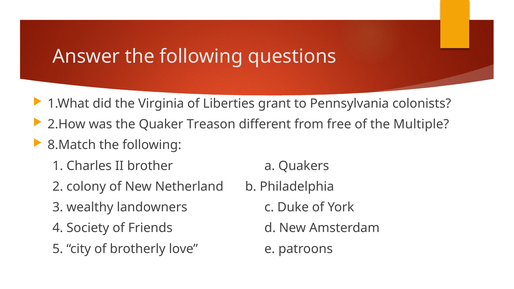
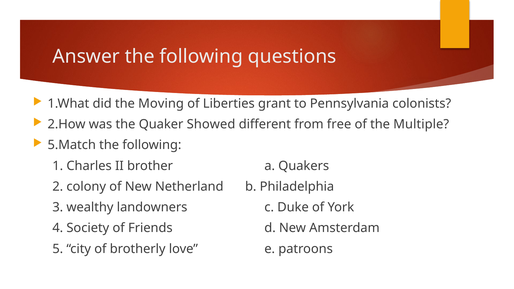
Virginia: Virginia -> Moving
Treason: Treason -> Showed
8.Match: 8.Match -> 5.Match
